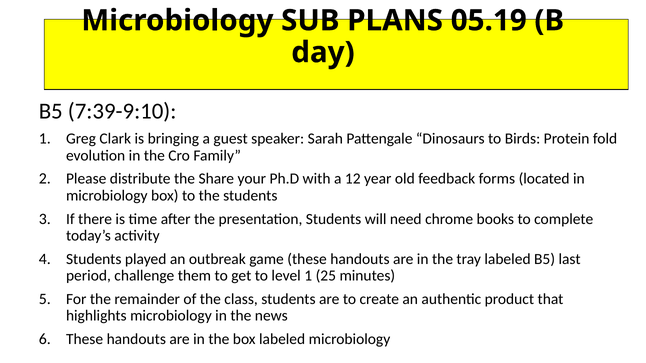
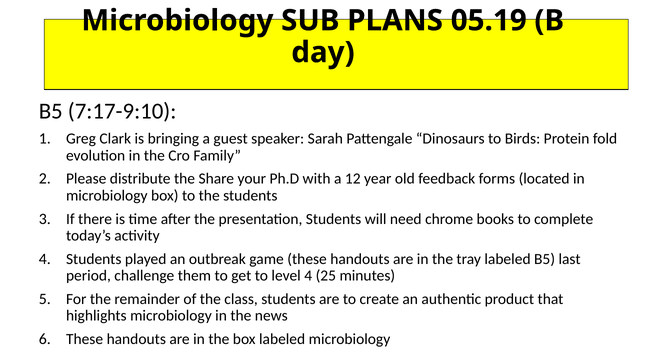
7:39-9:10: 7:39-9:10 -> 7:17-9:10
level 1: 1 -> 4
